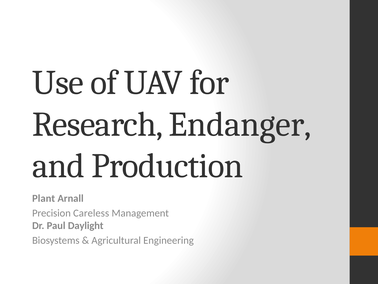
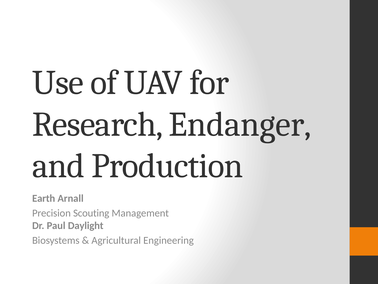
Plant: Plant -> Earth
Careless: Careless -> Scouting
